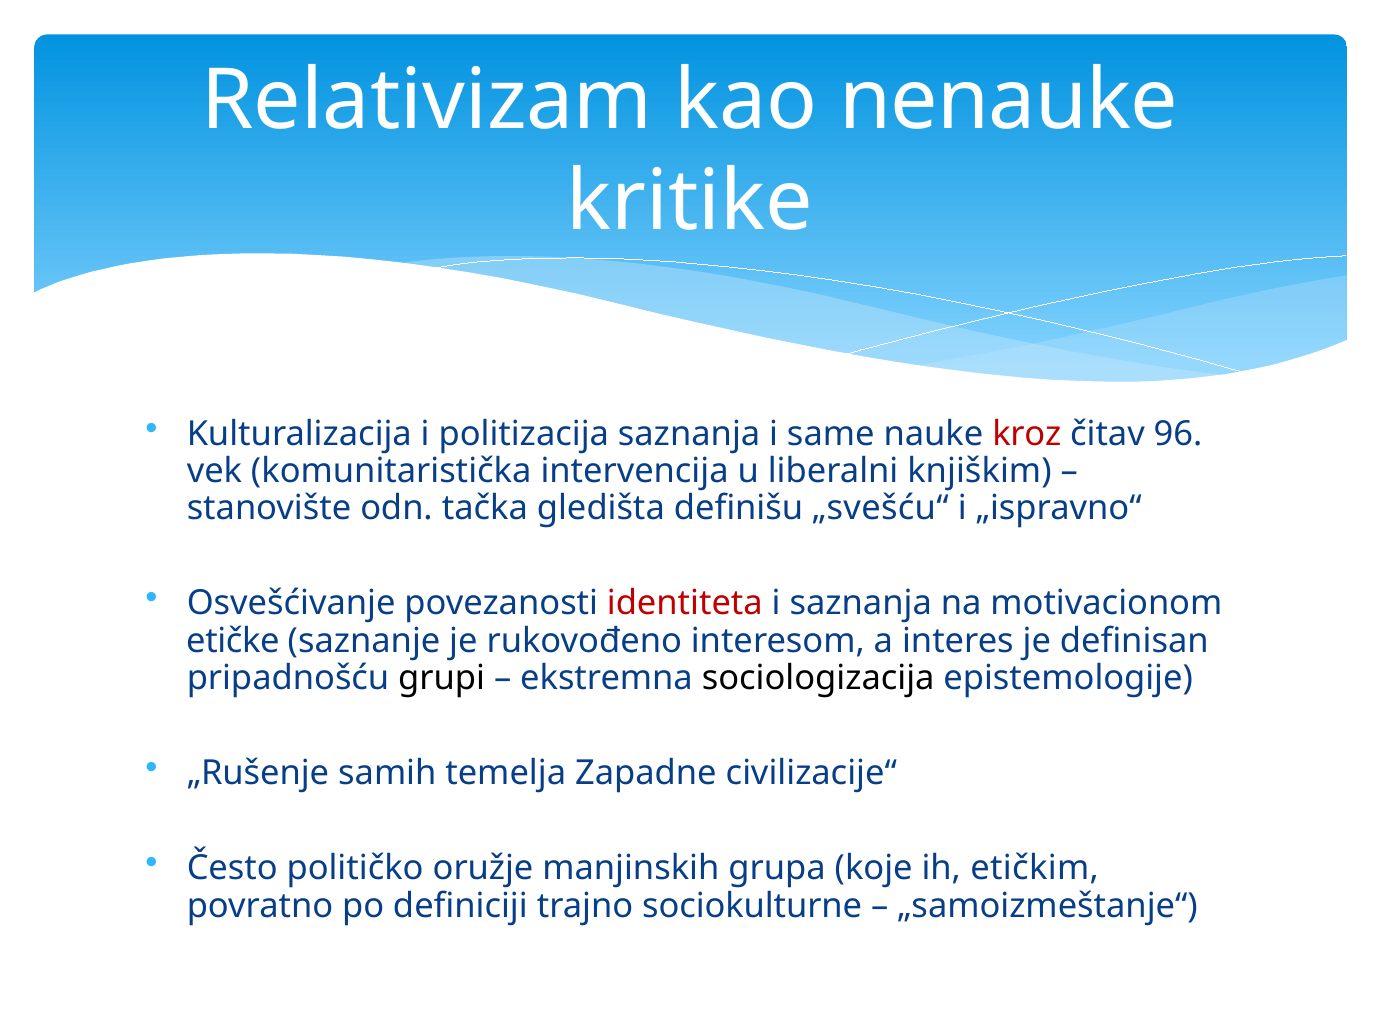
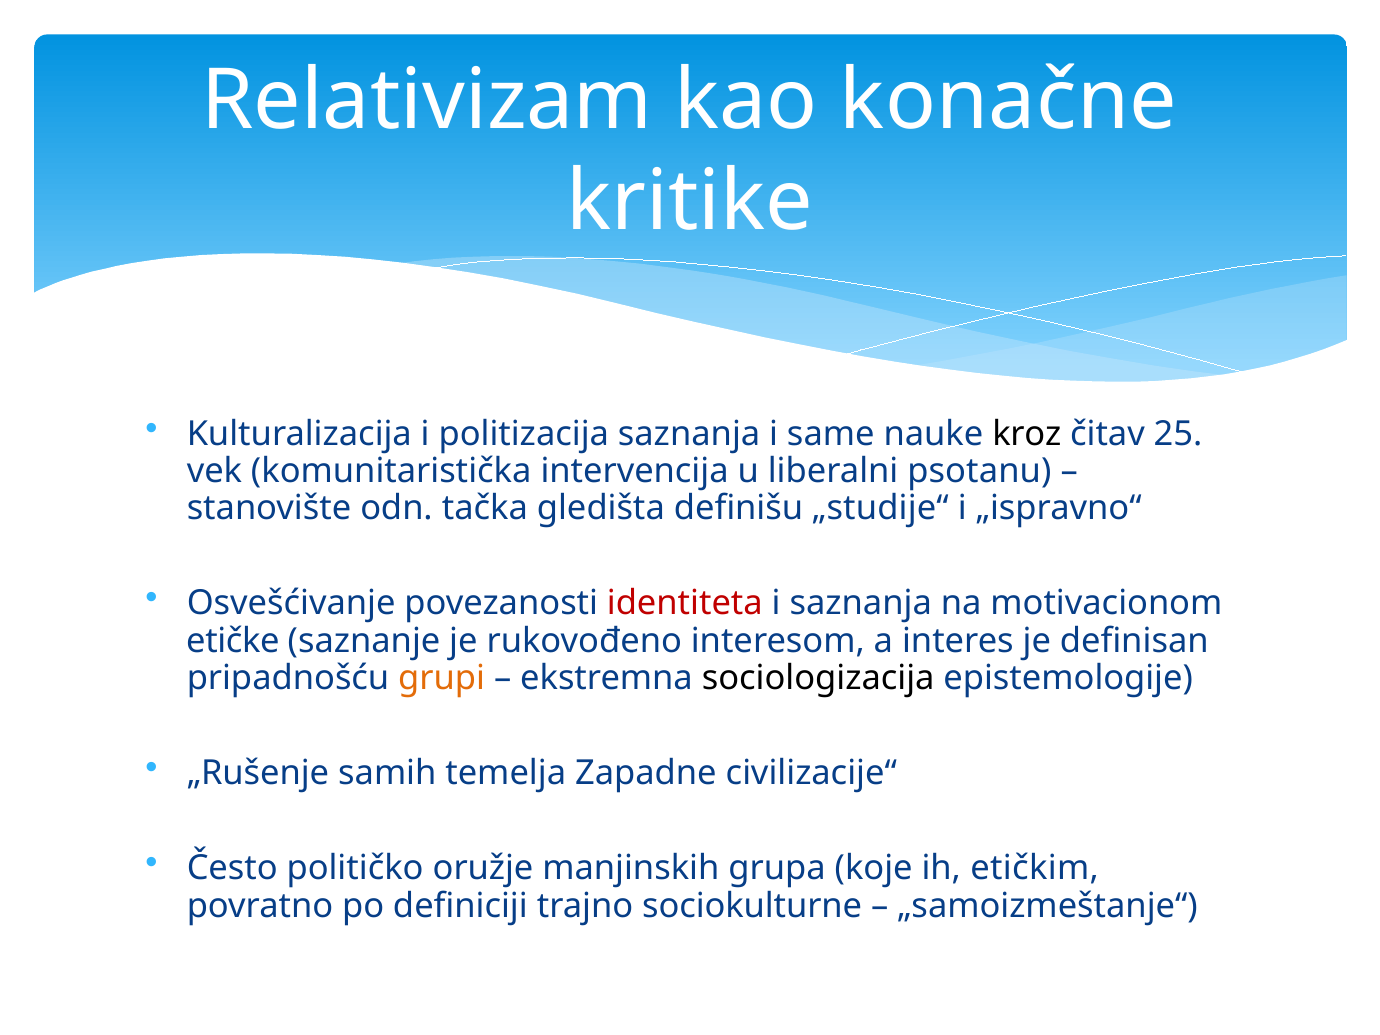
nenauke: nenauke -> konačne
kroz colour: red -> black
96: 96 -> 25
knjiškim: knjiškim -> psotanu
„svešću“: „svešću“ -> „studije“
grupi colour: black -> orange
